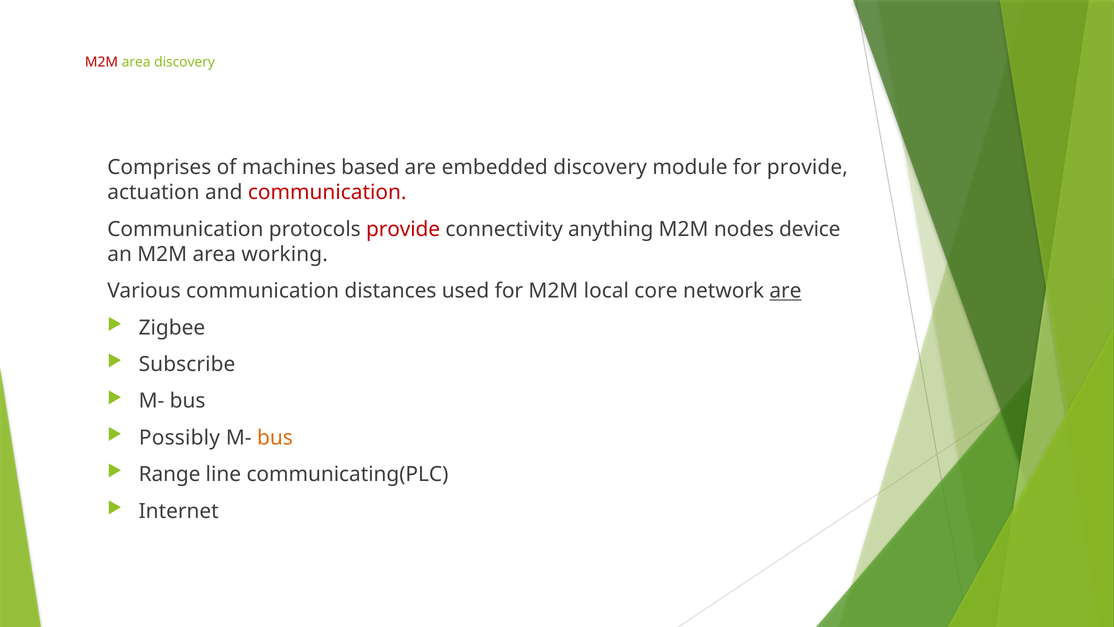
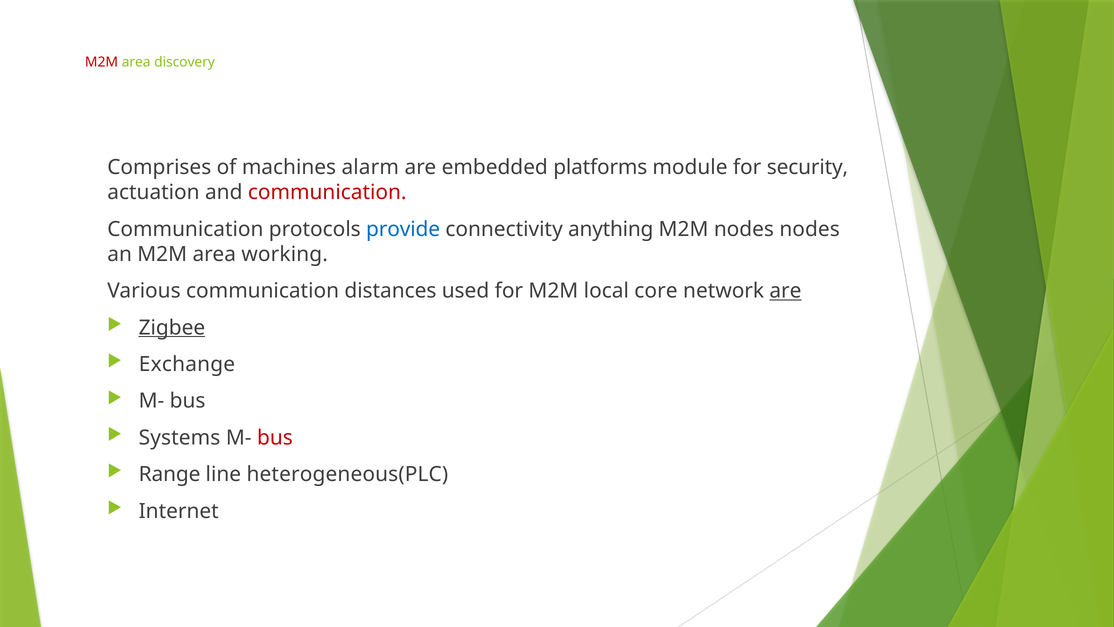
based: based -> alarm
embedded discovery: discovery -> platforms
for provide: provide -> security
provide at (403, 229) colour: red -> blue
nodes device: device -> nodes
Zigbee underline: none -> present
Subscribe: Subscribe -> Exchange
Possibly: Possibly -> Systems
bus at (275, 437) colour: orange -> red
communicating(PLC: communicating(PLC -> heterogeneous(PLC
